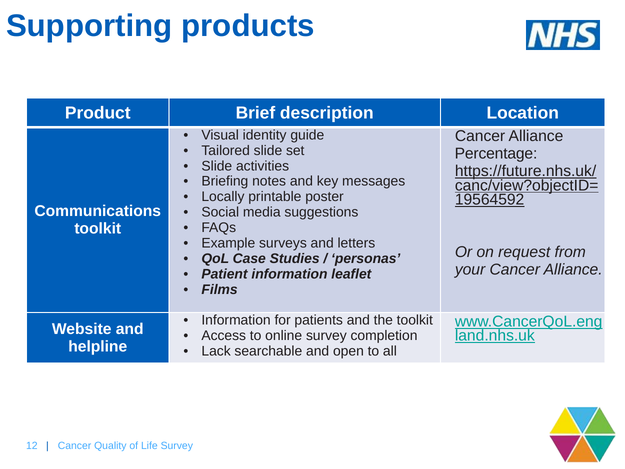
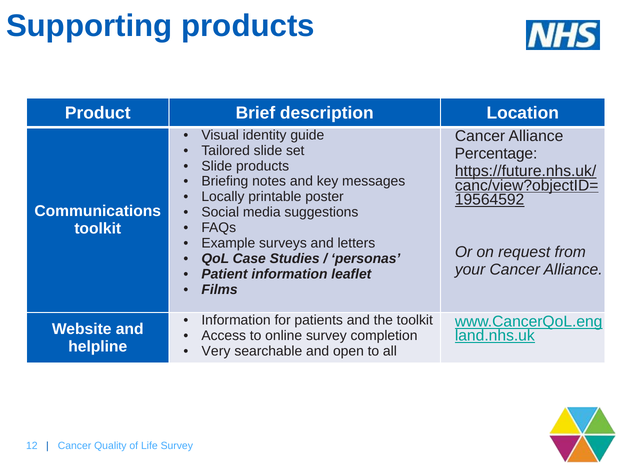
Slide activities: activities -> products
Lack: Lack -> Very
